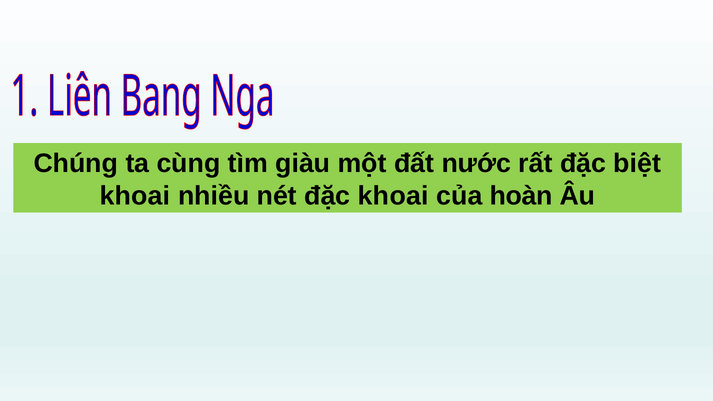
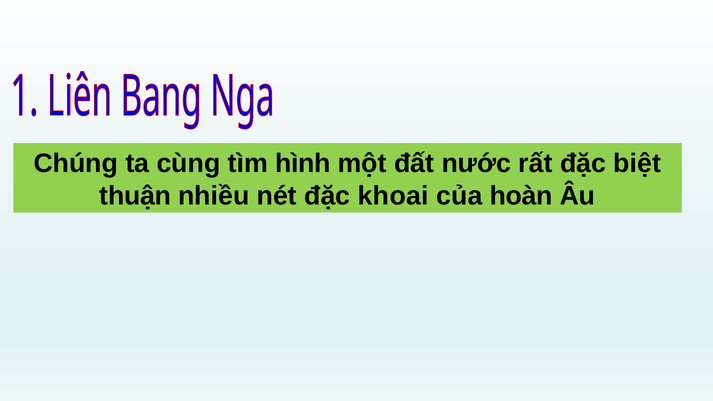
giàu: giàu -> hình
khoai at (135, 196): khoai -> thuận
